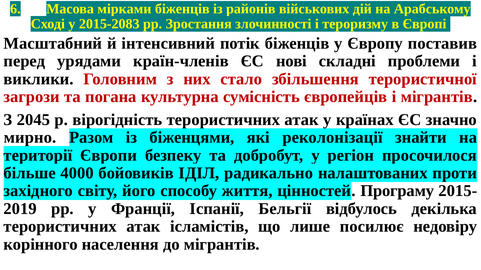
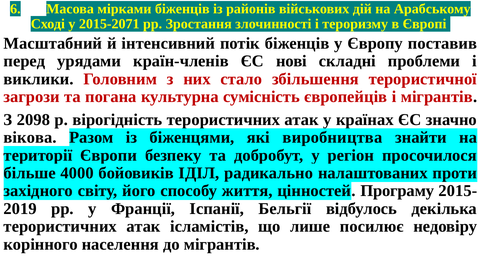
2015-2083: 2015-2083 -> 2015-2071
2045: 2045 -> 2098
мирно: мирно -> вікова
реколонізації: реколонізації -> виробництва
